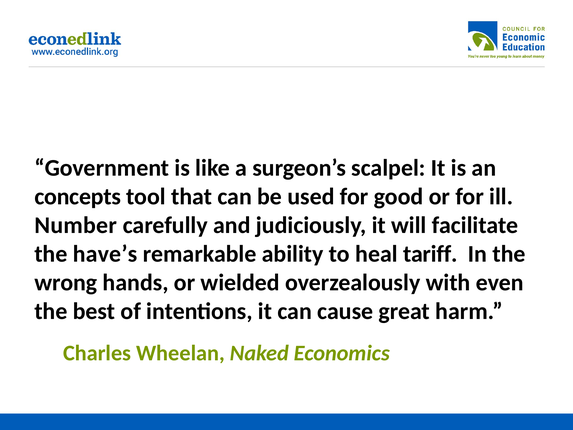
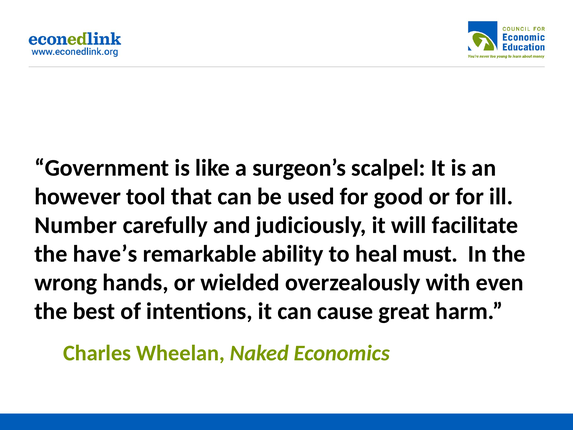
concepts: concepts -> however
tariff: tariff -> must
